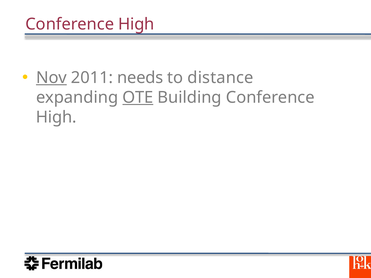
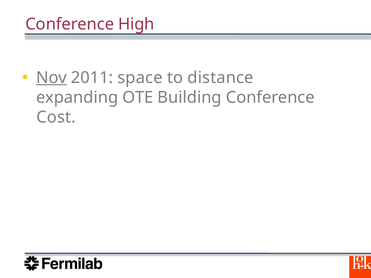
needs: needs -> space
OTE underline: present -> none
High at (56, 117): High -> Cost
